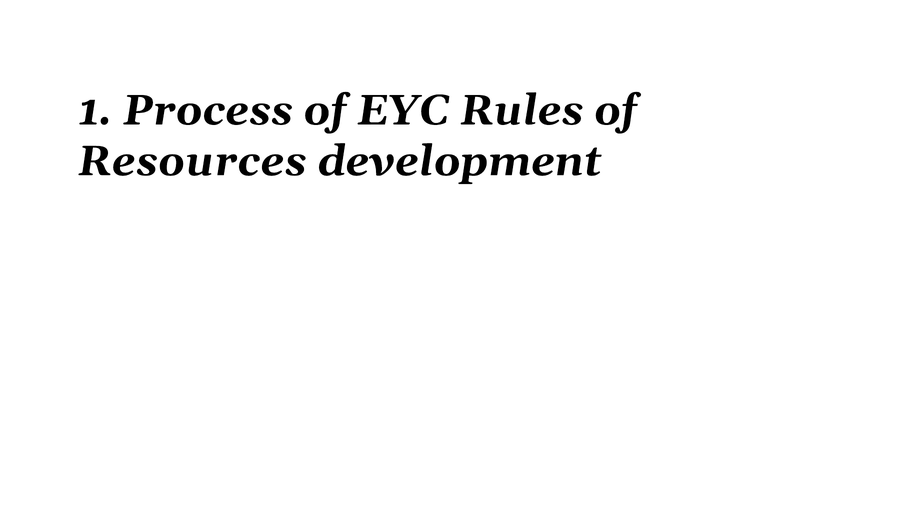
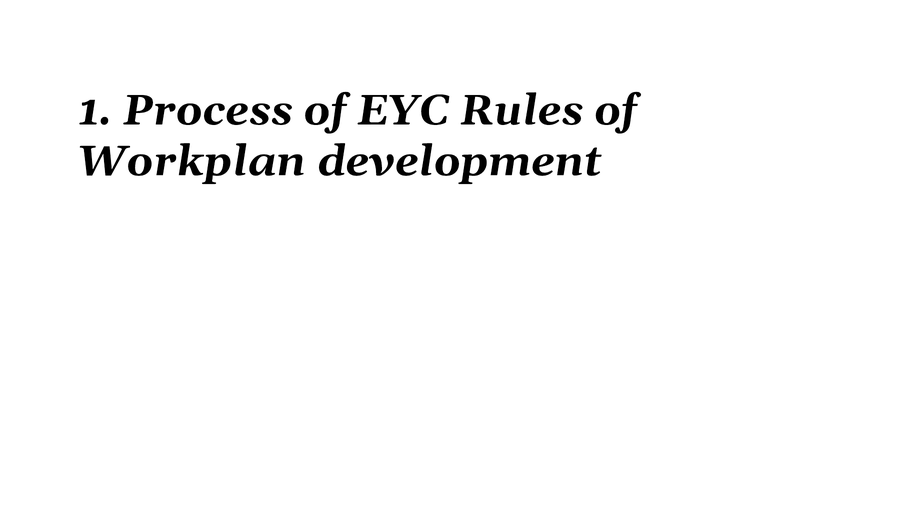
Resources: Resources -> Workplan
